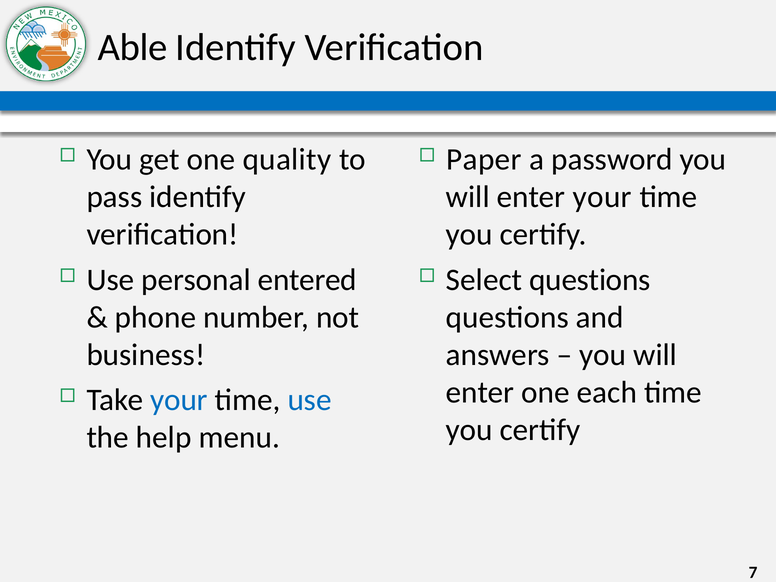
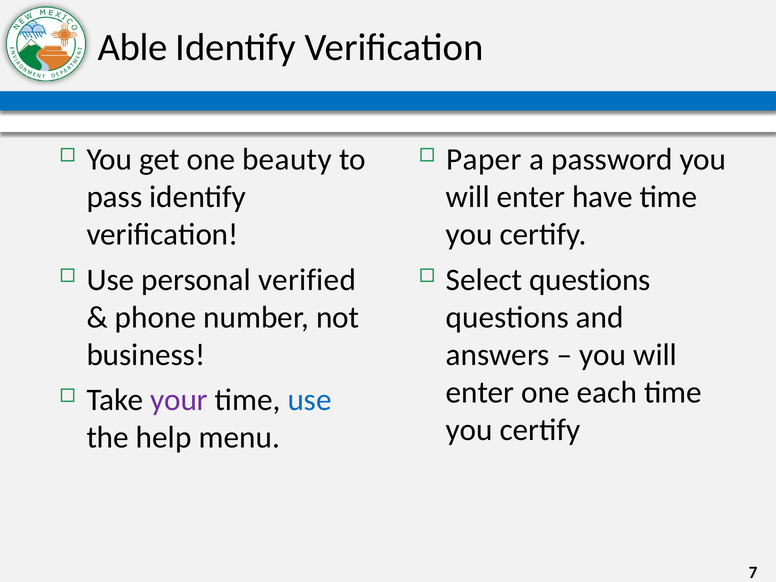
quality: quality -> beauty
enter your: your -> have
entered: entered -> verified
your at (179, 400) colour: blue -> purple
